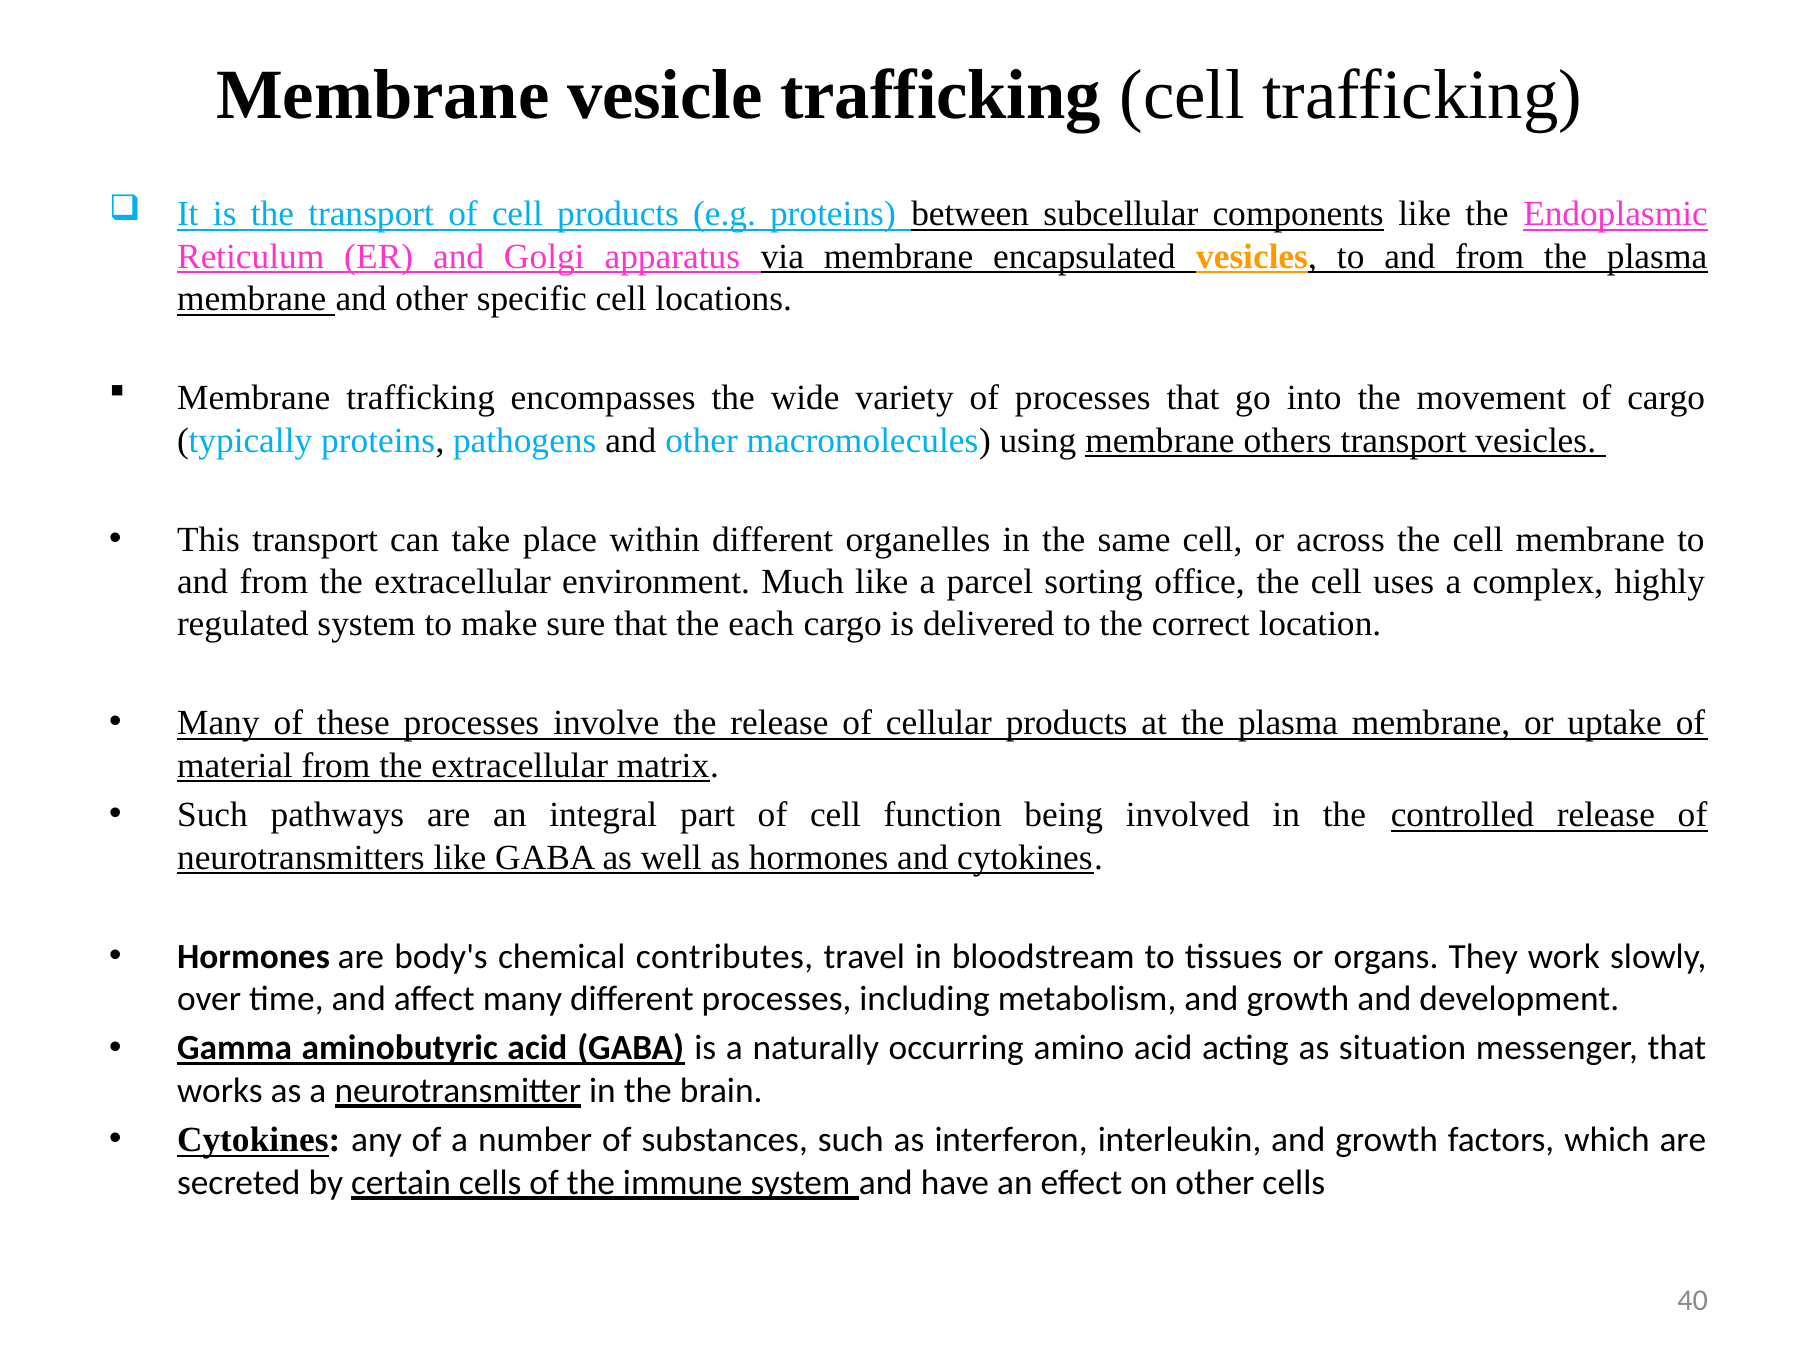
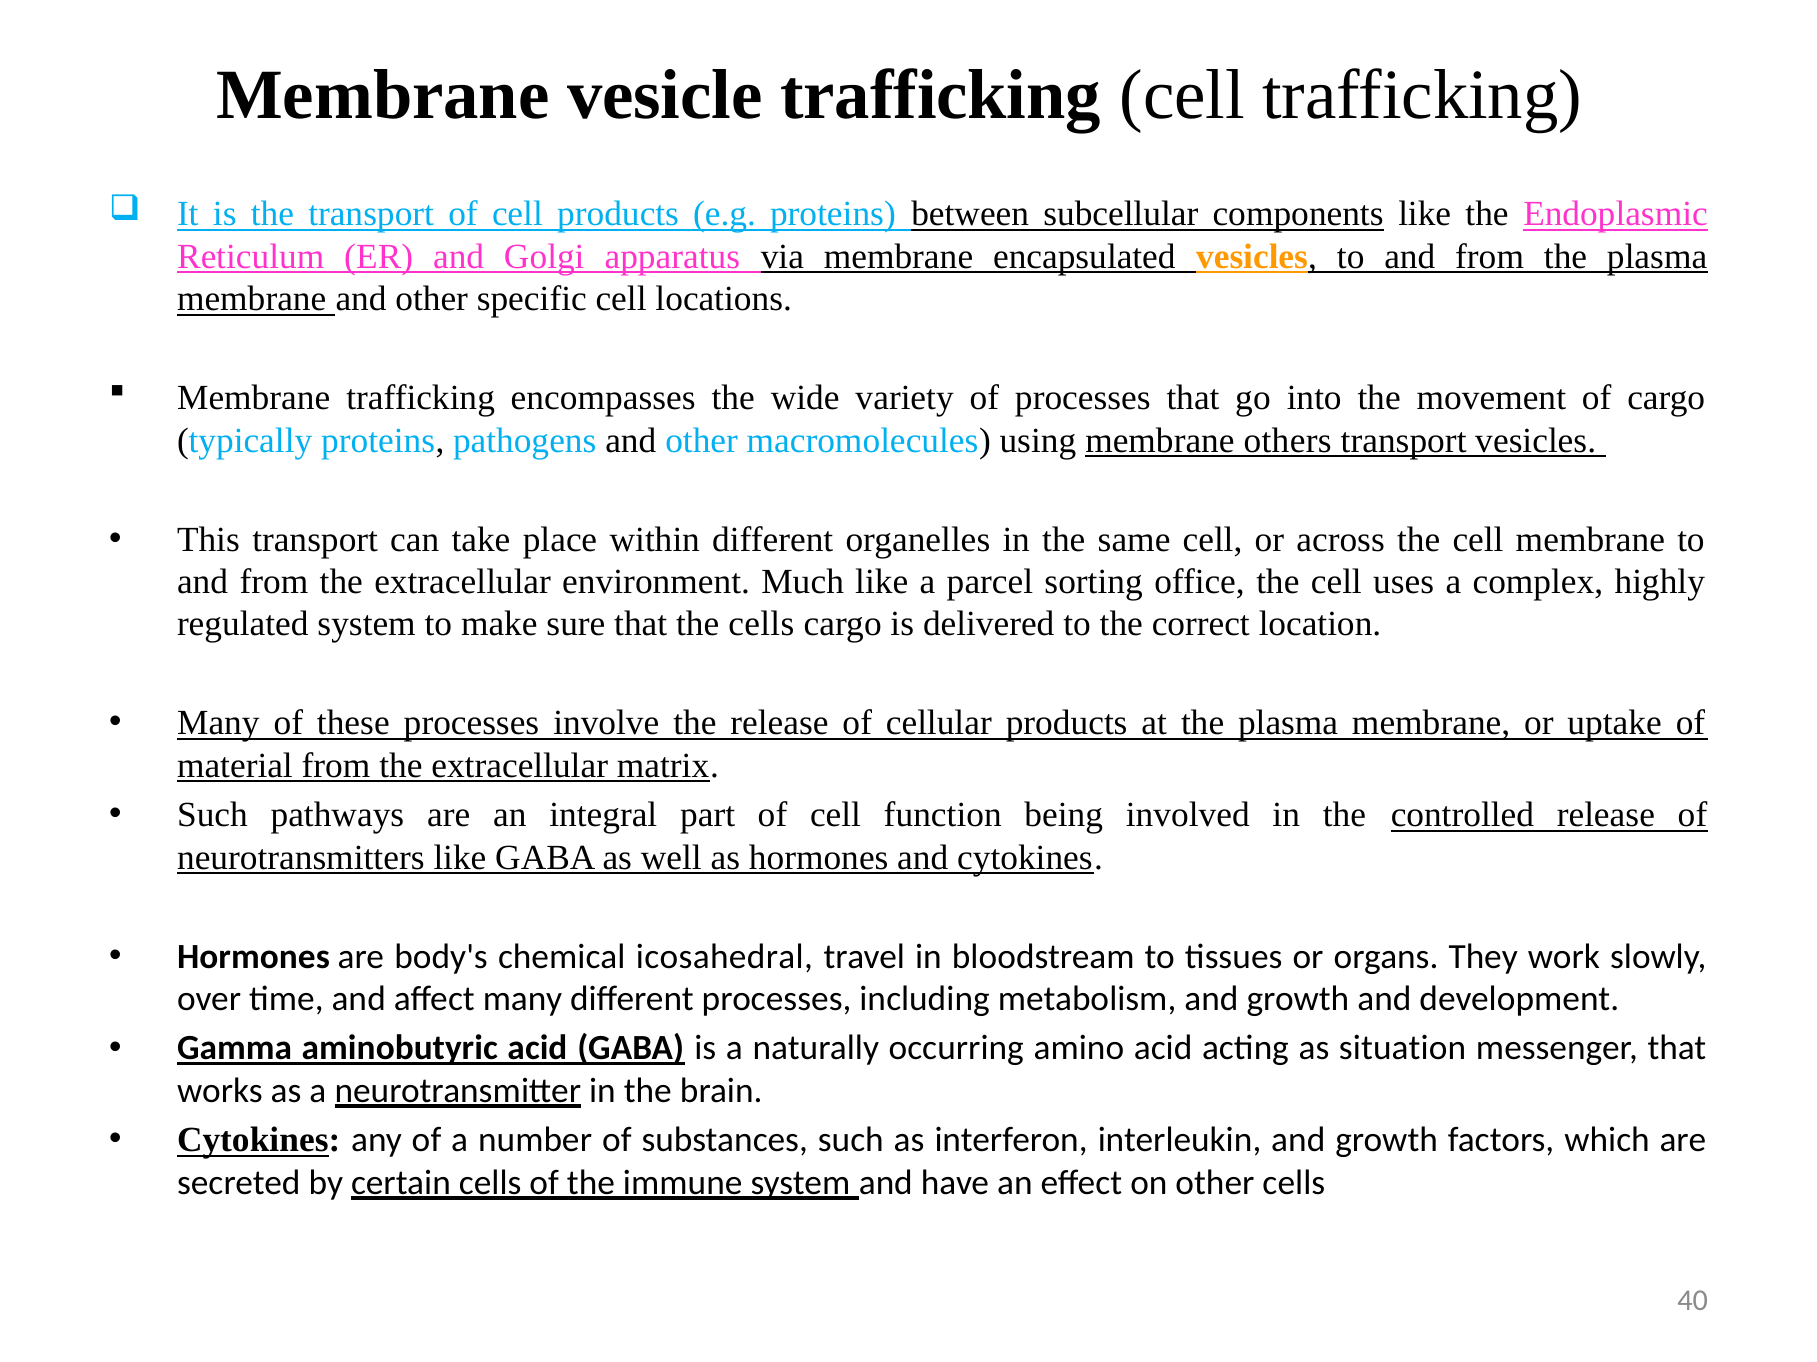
the each: each -> cells
contributes: contributes -> icosahedral
